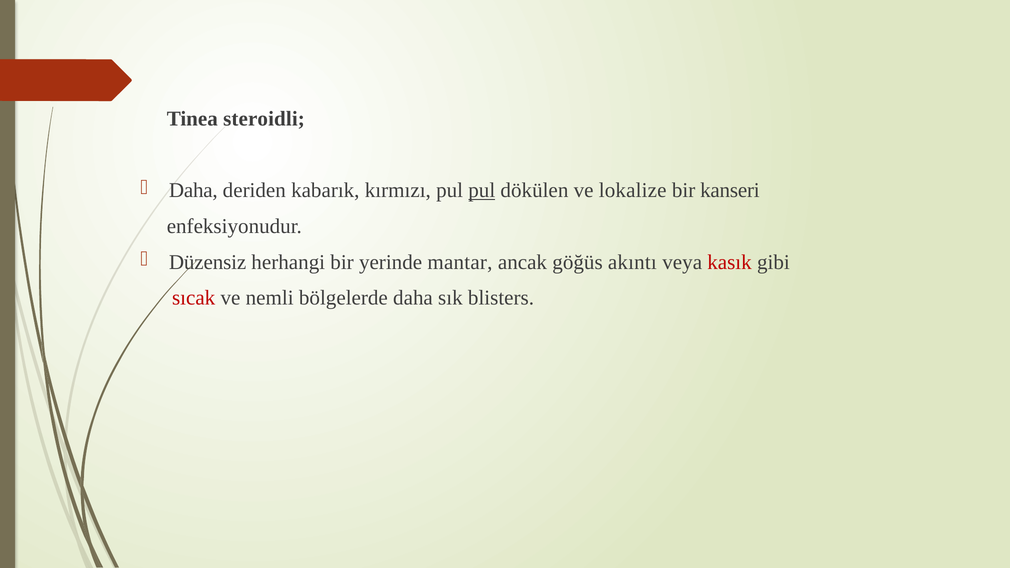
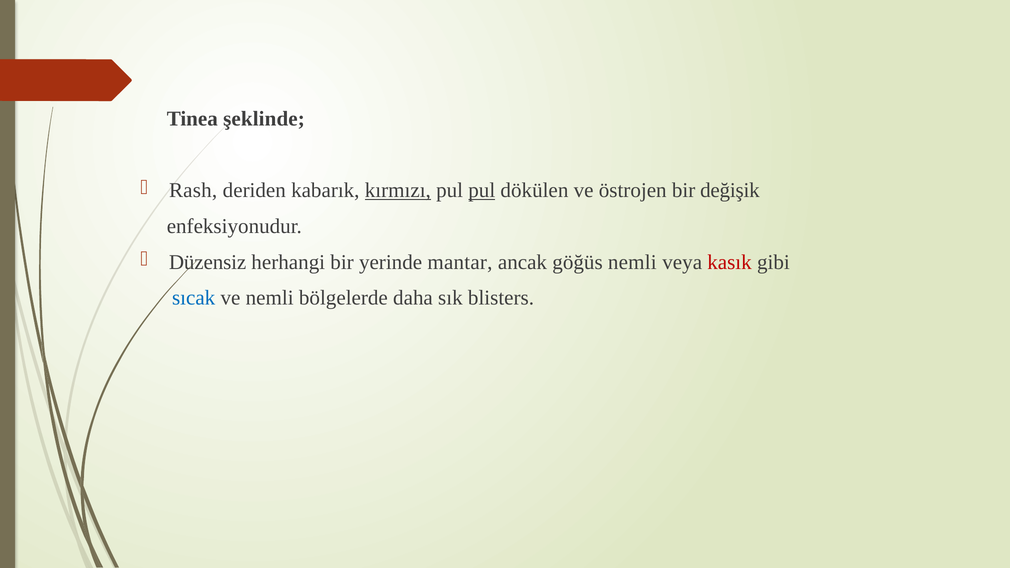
steroidli: steroidli -> şeklinde
Daha at (193, 191): Daha -> Rash
kırmızı underline: none -> present
lokalize: lokalize -> östrojen
kanseri: kanseri -> değişik
göğüs akıntı: akıntı -> nemli
sıcak colour: red -> blue
